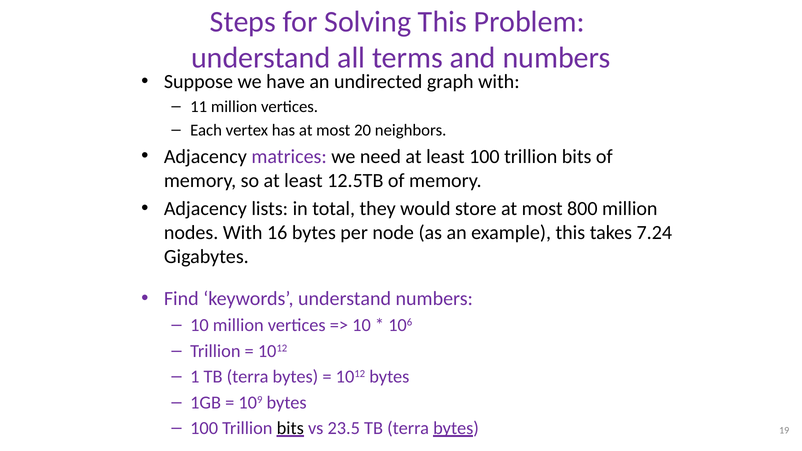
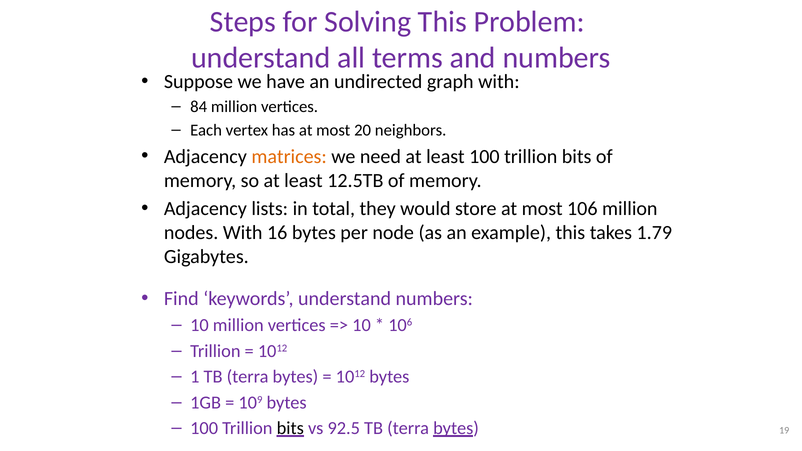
11: 11 -> 84
matrices colour: purple -> orange
most 800: 800 -> 106
7.24: 7.24 -> 1.79
23.5: 23.5 -> 92.5
